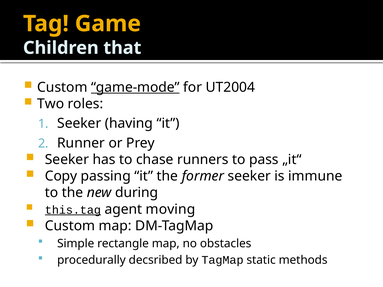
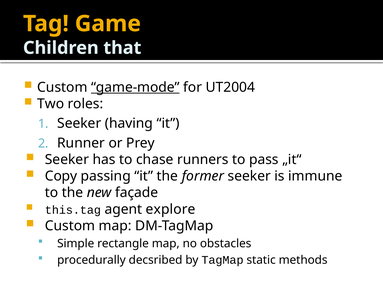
during: during -> façade
this.tag underline: present -> none
moving: moving -> explore
